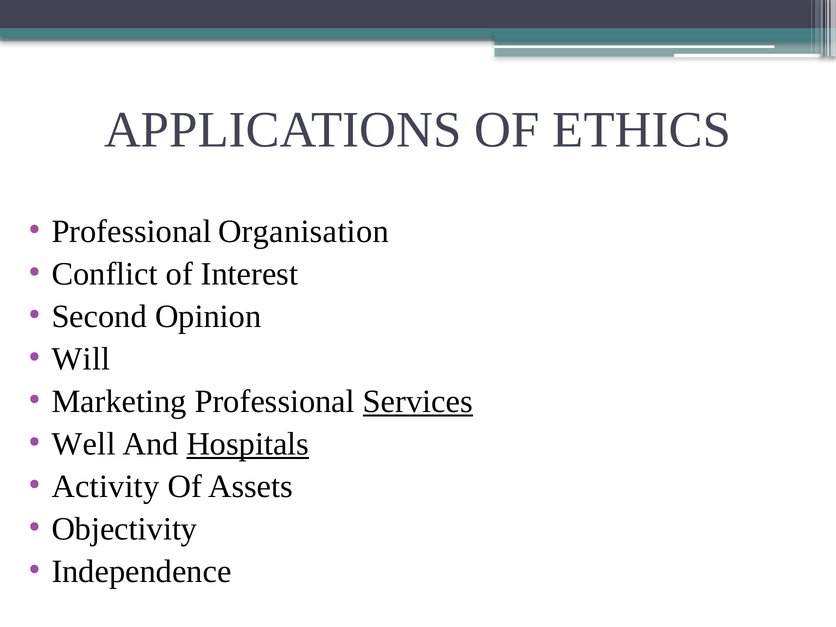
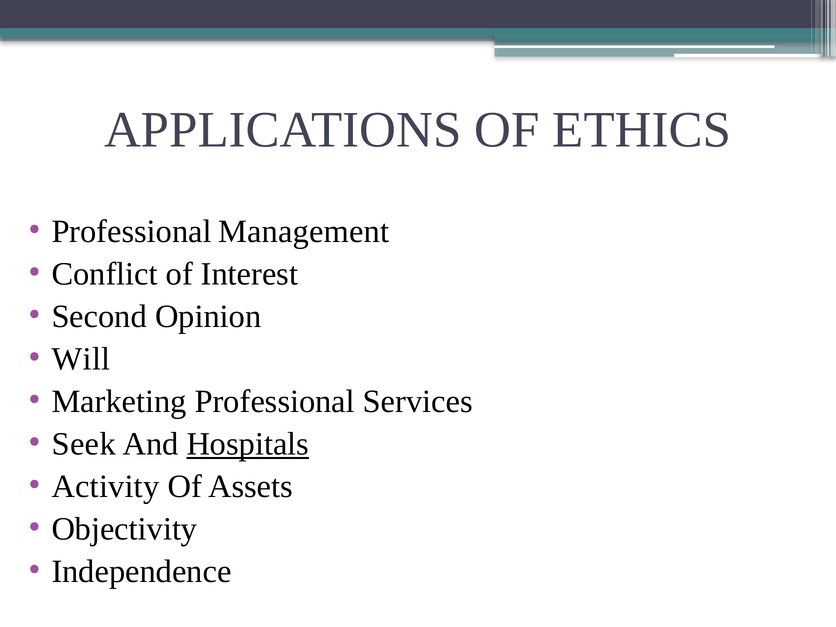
Organisation: Organisation -> Management
Services underline: present -> none
Well: Well -> Seek
